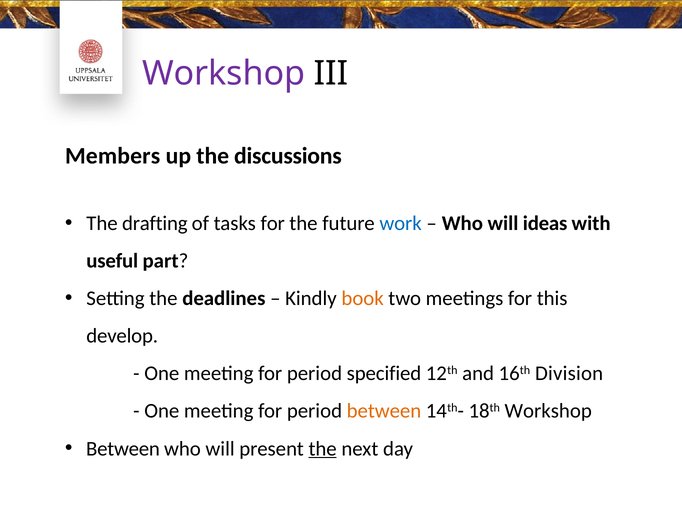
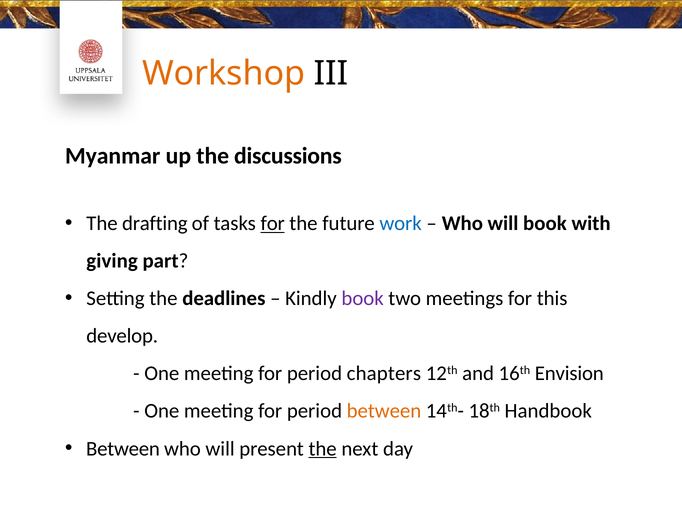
Workshop at (224, 73) colour: purple -> orange
Members: Members -> Myanmar
for at (273, 223) underline: none -> present
will ideas: ideas -> book
useful: useful -> giving
book at (363, 298) colour: orange -> purple
specified: specified -> chapters
Division: Division -> Envision
18th Workshop: Workshop -> Handbook
